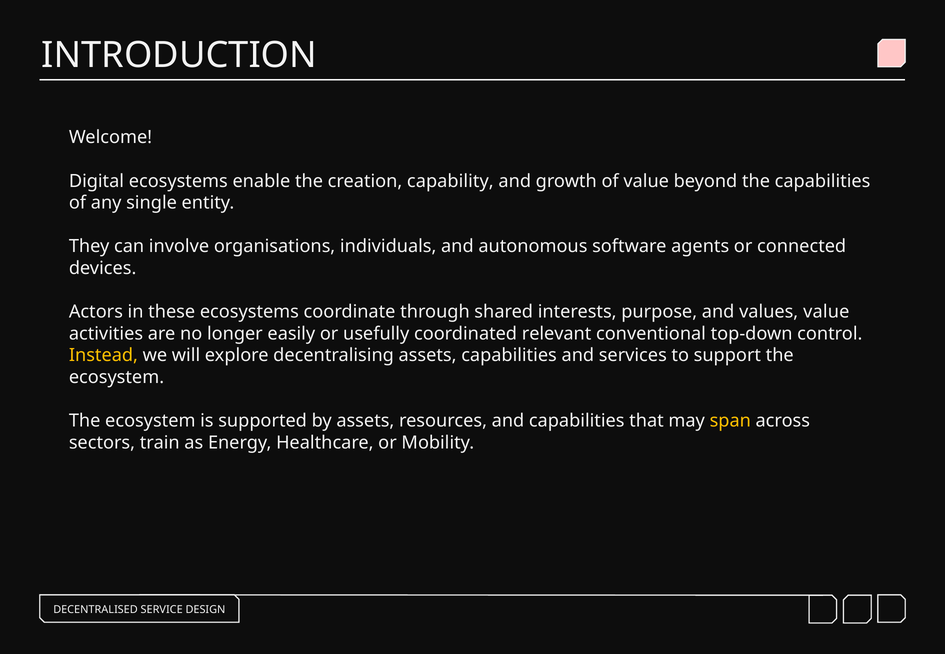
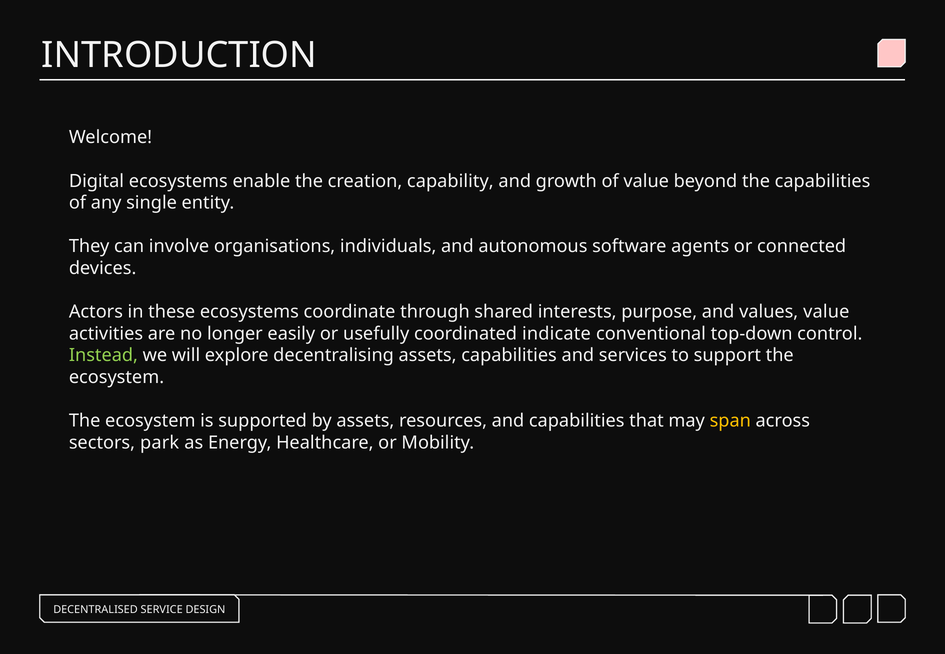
relevant: relevant -> indicate
Instead colour: yellow -> light green
train: train -> park
